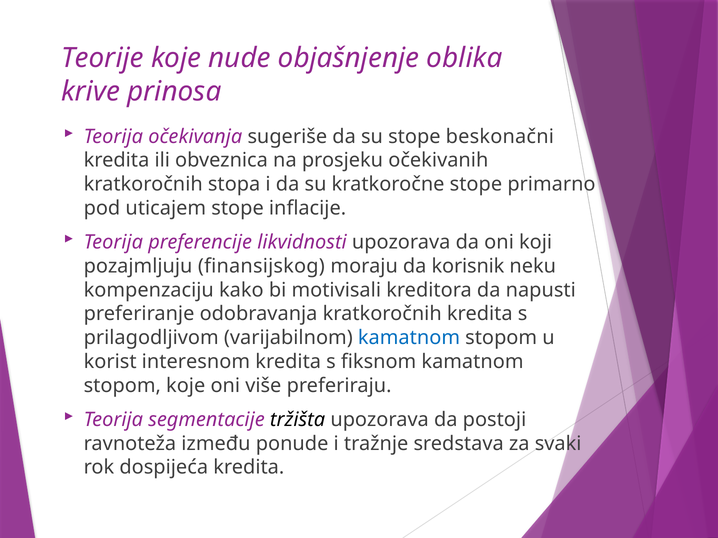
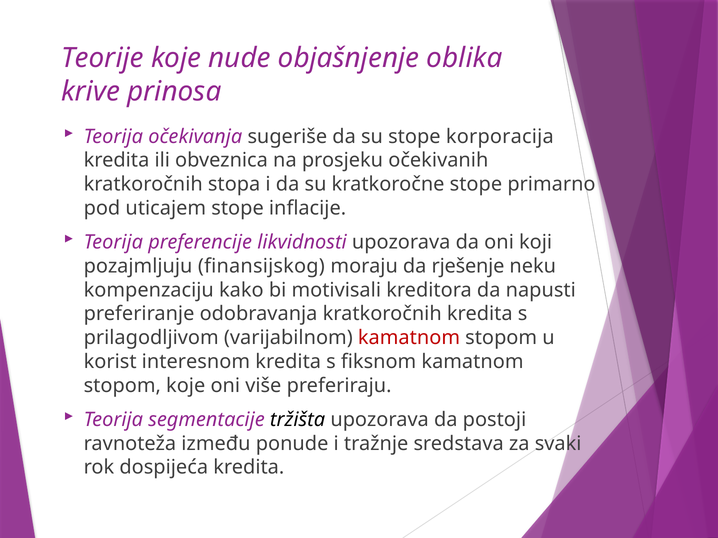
beskonačni: beskonačni -> korporacija
korisnik: korisnik -> rješenje
kamatnom at (409, 338) colour: blue -> red
